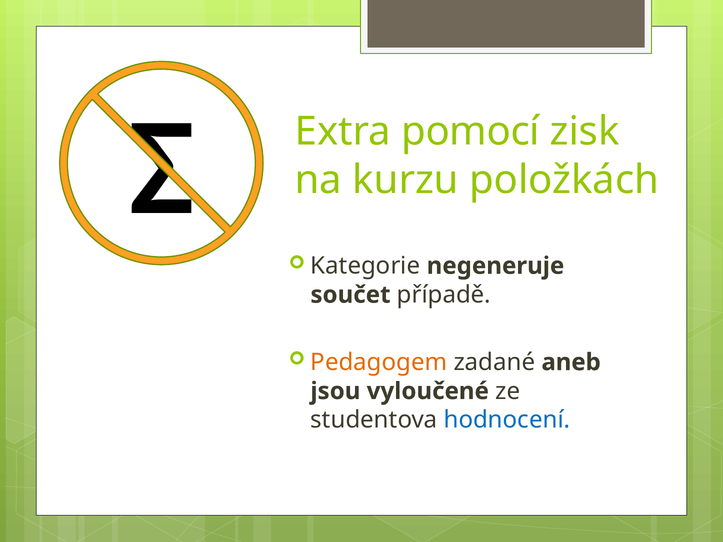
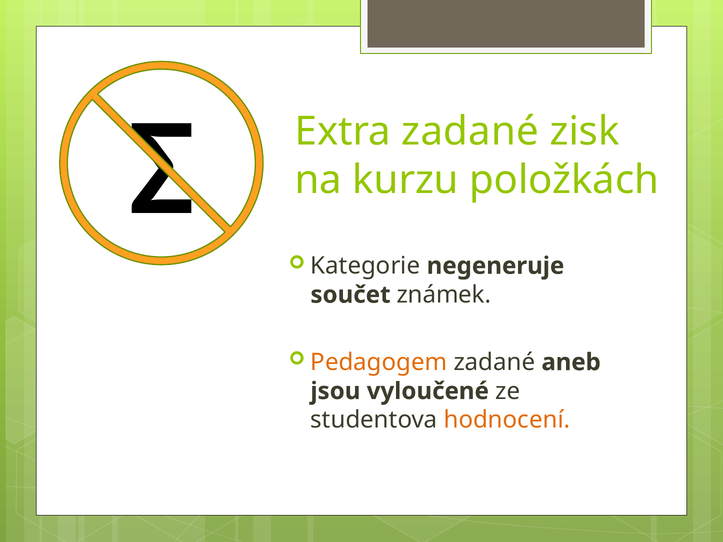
Extra pomocí: pomocí -> zadané
případě: případě -> známek
hodnocení colour: blue -> orange
